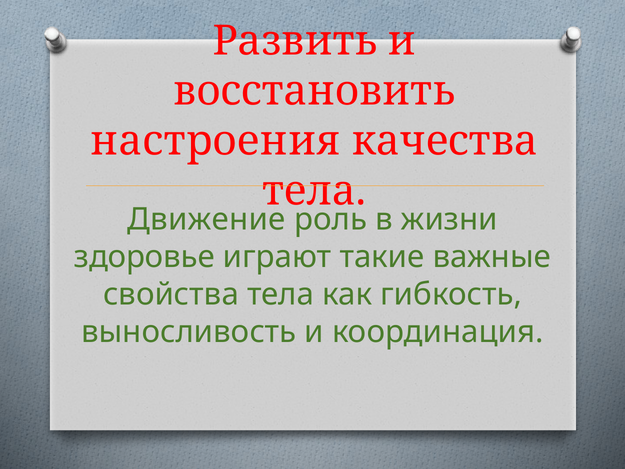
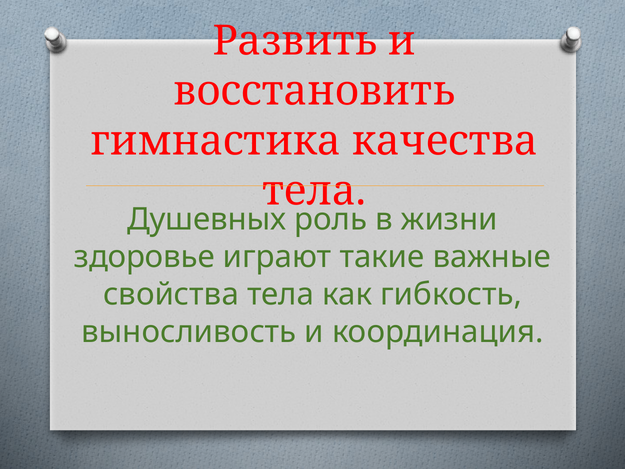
настроения: настроения -> гимнастика
Движение: Движение -> Душевных
